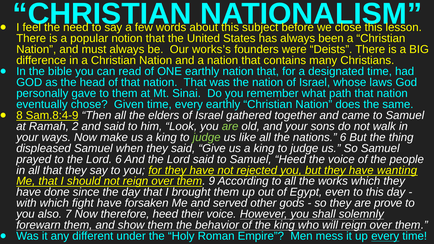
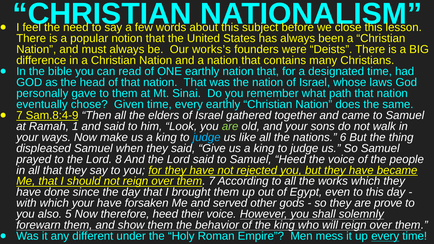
8 at (19, 115): 8 -> 7
2: 2 -> 1
judge at (207, 137) colour: light green -> light blue
Lord 6: 6 -> 8
wanting: wanting -> became
them 9: 9 -> 7
which fight: fight -> your
7: 7 -> 5
